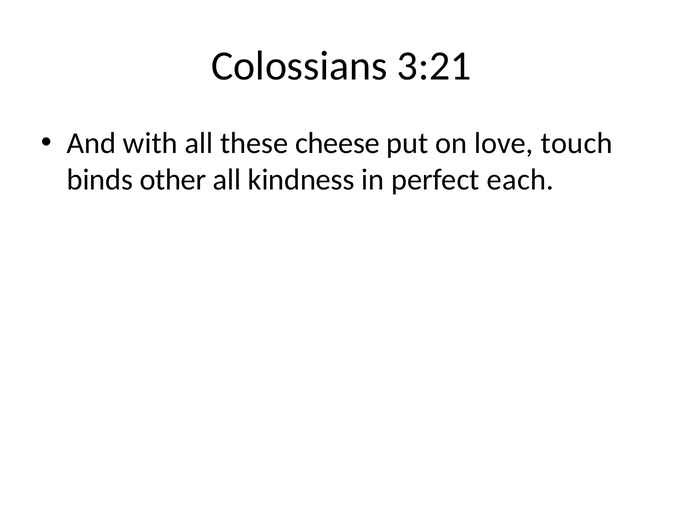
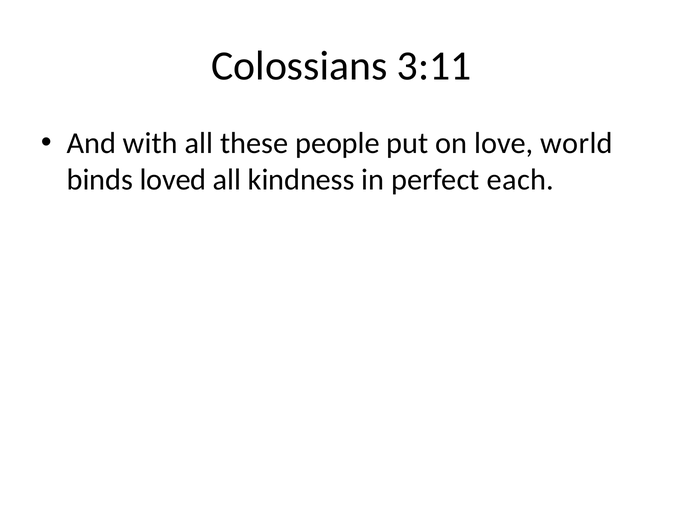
3:21: 3:21 -> 3:11
cheese: cheese -> people
touch: touch -> world
other: other -> loved
